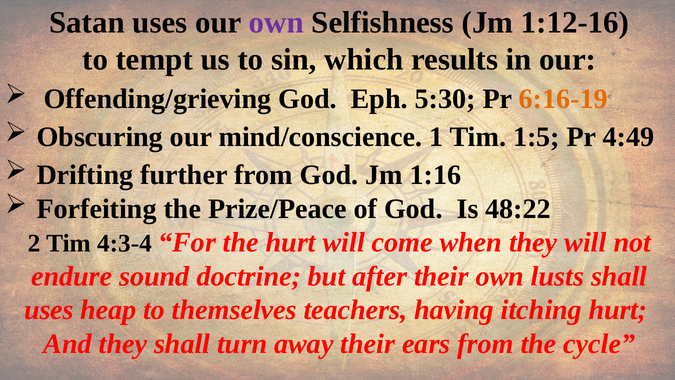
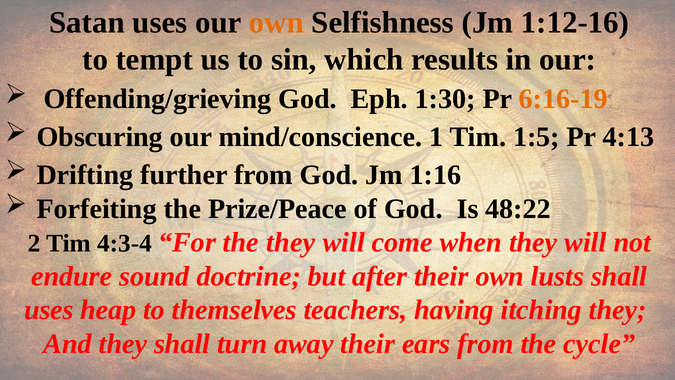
own at (276, 22) colour: purple -> orange
5:30: 5:30 -> 1:30
4:49: 4:49 -> 4:13
the hurt: hurt -> they
itching hurt: hurt -> they
